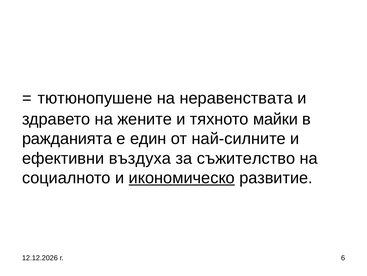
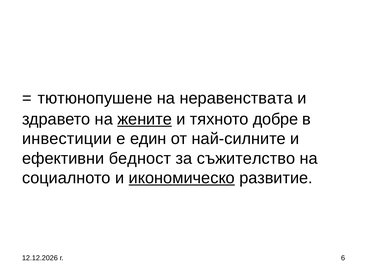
жените underline: none -> present
майки: майки -> добре
ражданията: ражданията -> инвестиции
въздуха: въздуха -> бедност
